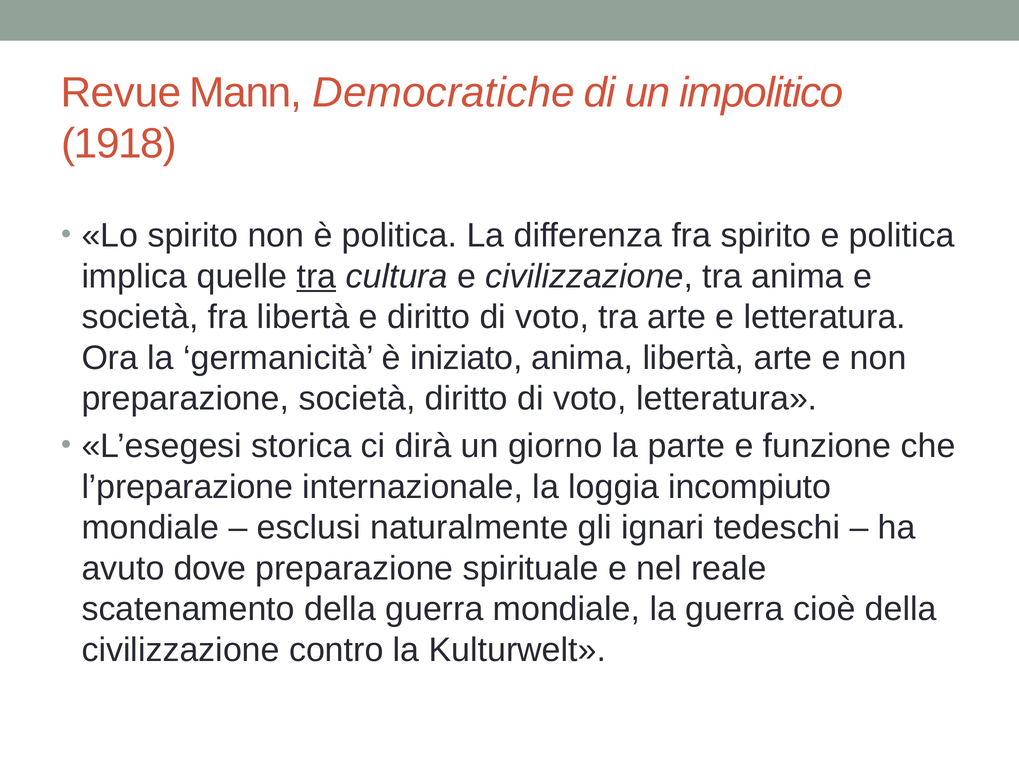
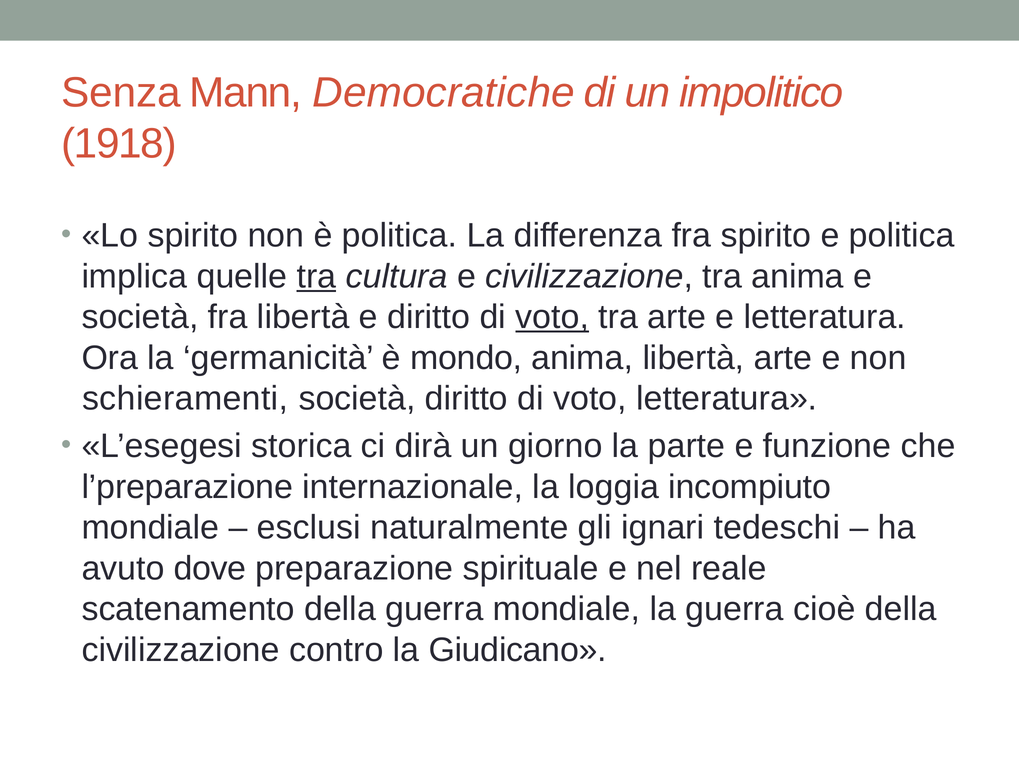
Revue: Revue -> Senza
voto at (552, 317) underline: none -> present
iniziato: iniziato -> mondo
preparazione at (185, 399): preparazione -> schieramenti
Kulturwelt: Kulturwelt -> Giudicano
